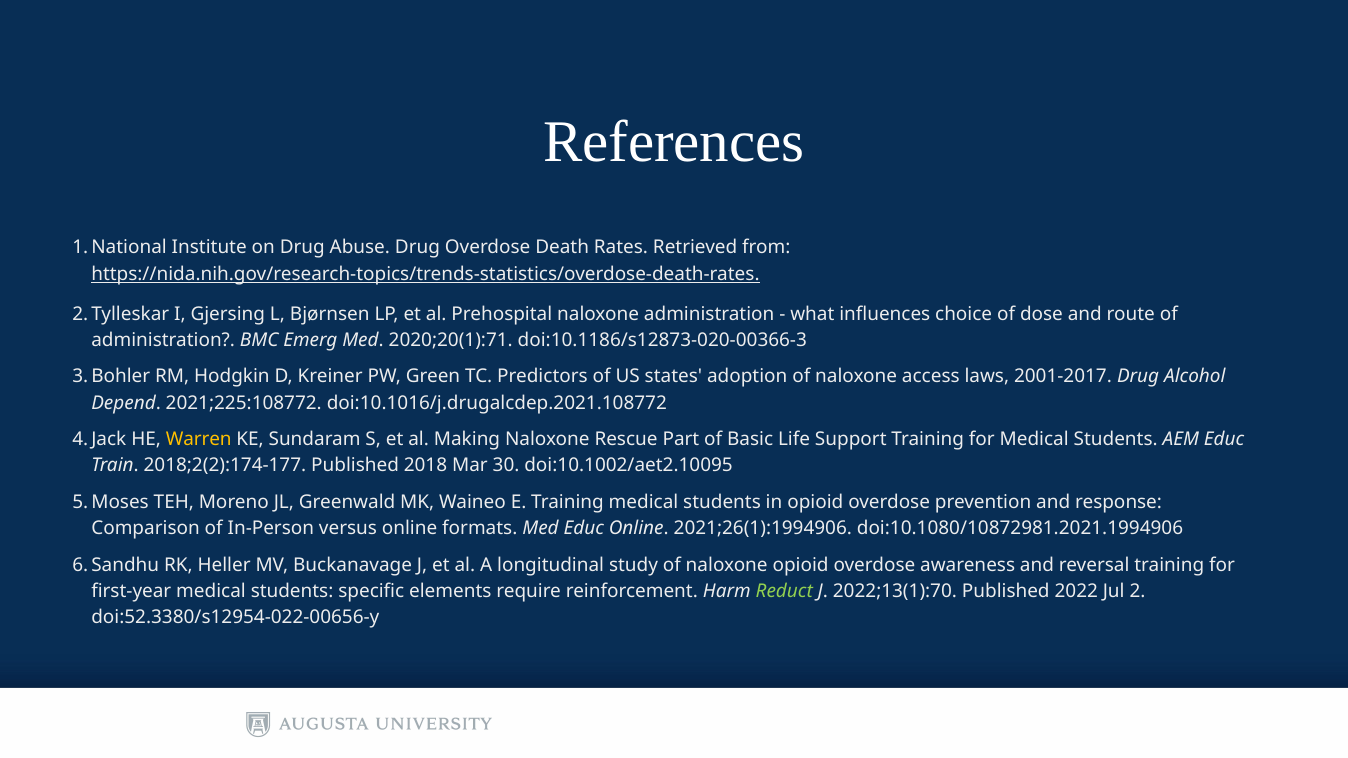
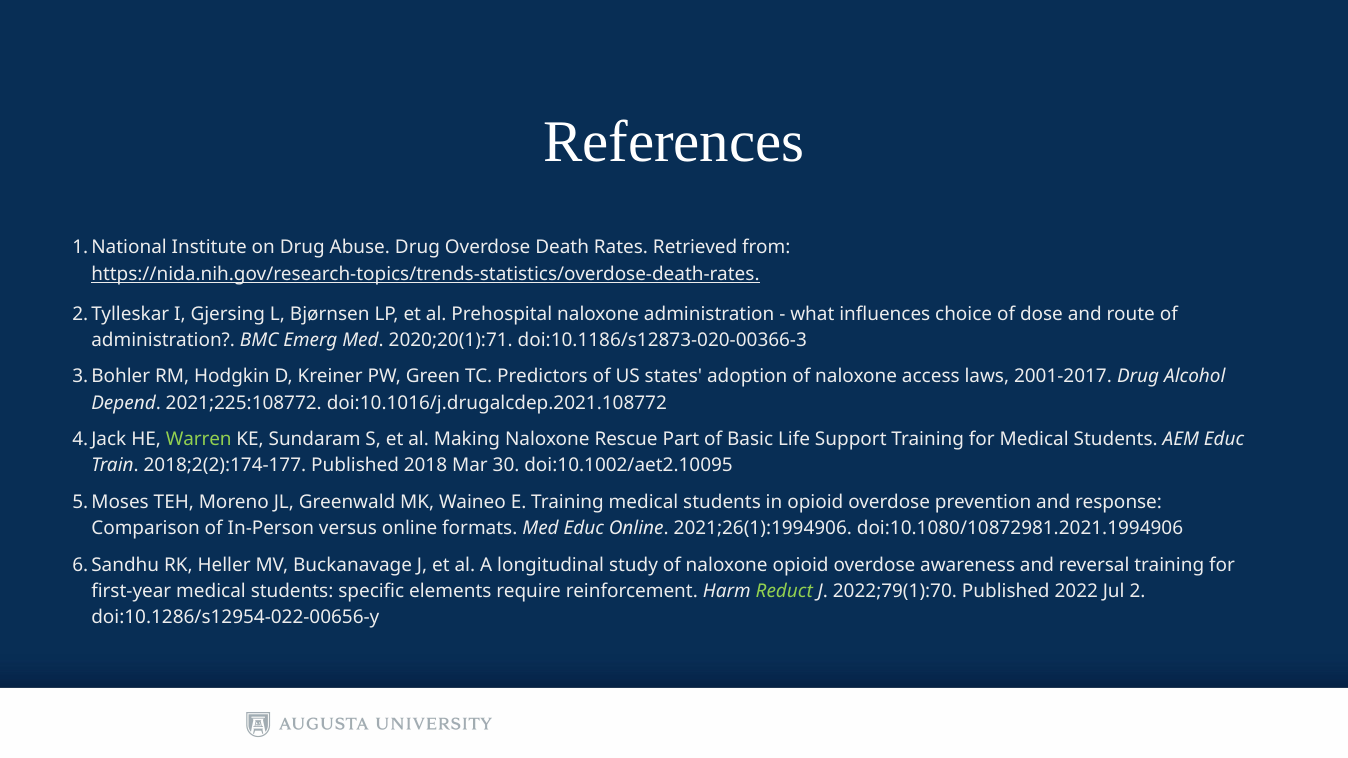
Warren colour: yellow -> light green
2022;13(1):70: 2022;13(1):70 -> 2022;79(1):70
doi:52.3380/s12954-022-00656-y: doi:52.3380/s12954-022-00656-y -> doi:10.1286/s12954-022-00656-y
